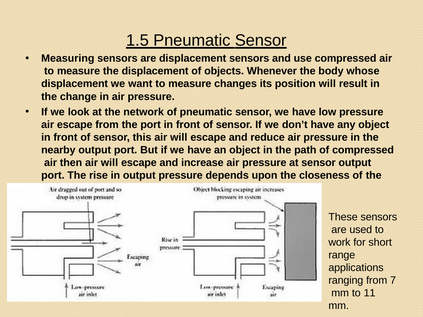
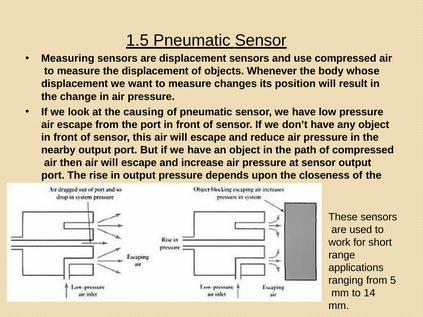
network: network -> causing
7: 7 -> 5
11: 11 -> 14
